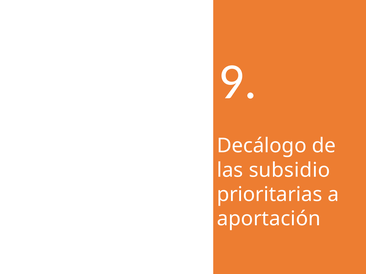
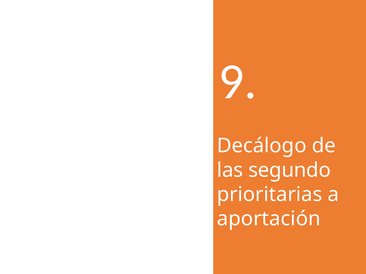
subsidio: subsidio -> segundo
